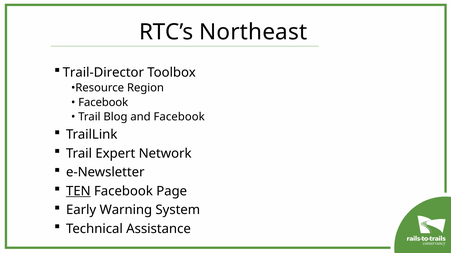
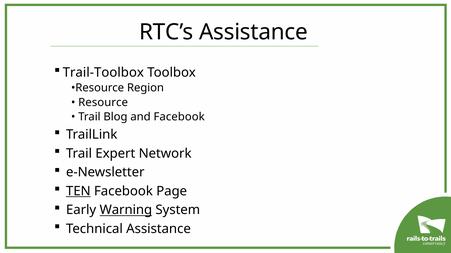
RTC’s Northeast: Northeast -> Assistance
Trail-Director: Trail-Director -> Trail-Toolbox
Facebook at (103, 103): Facebook -> Resource
Warning underline: none -> present
